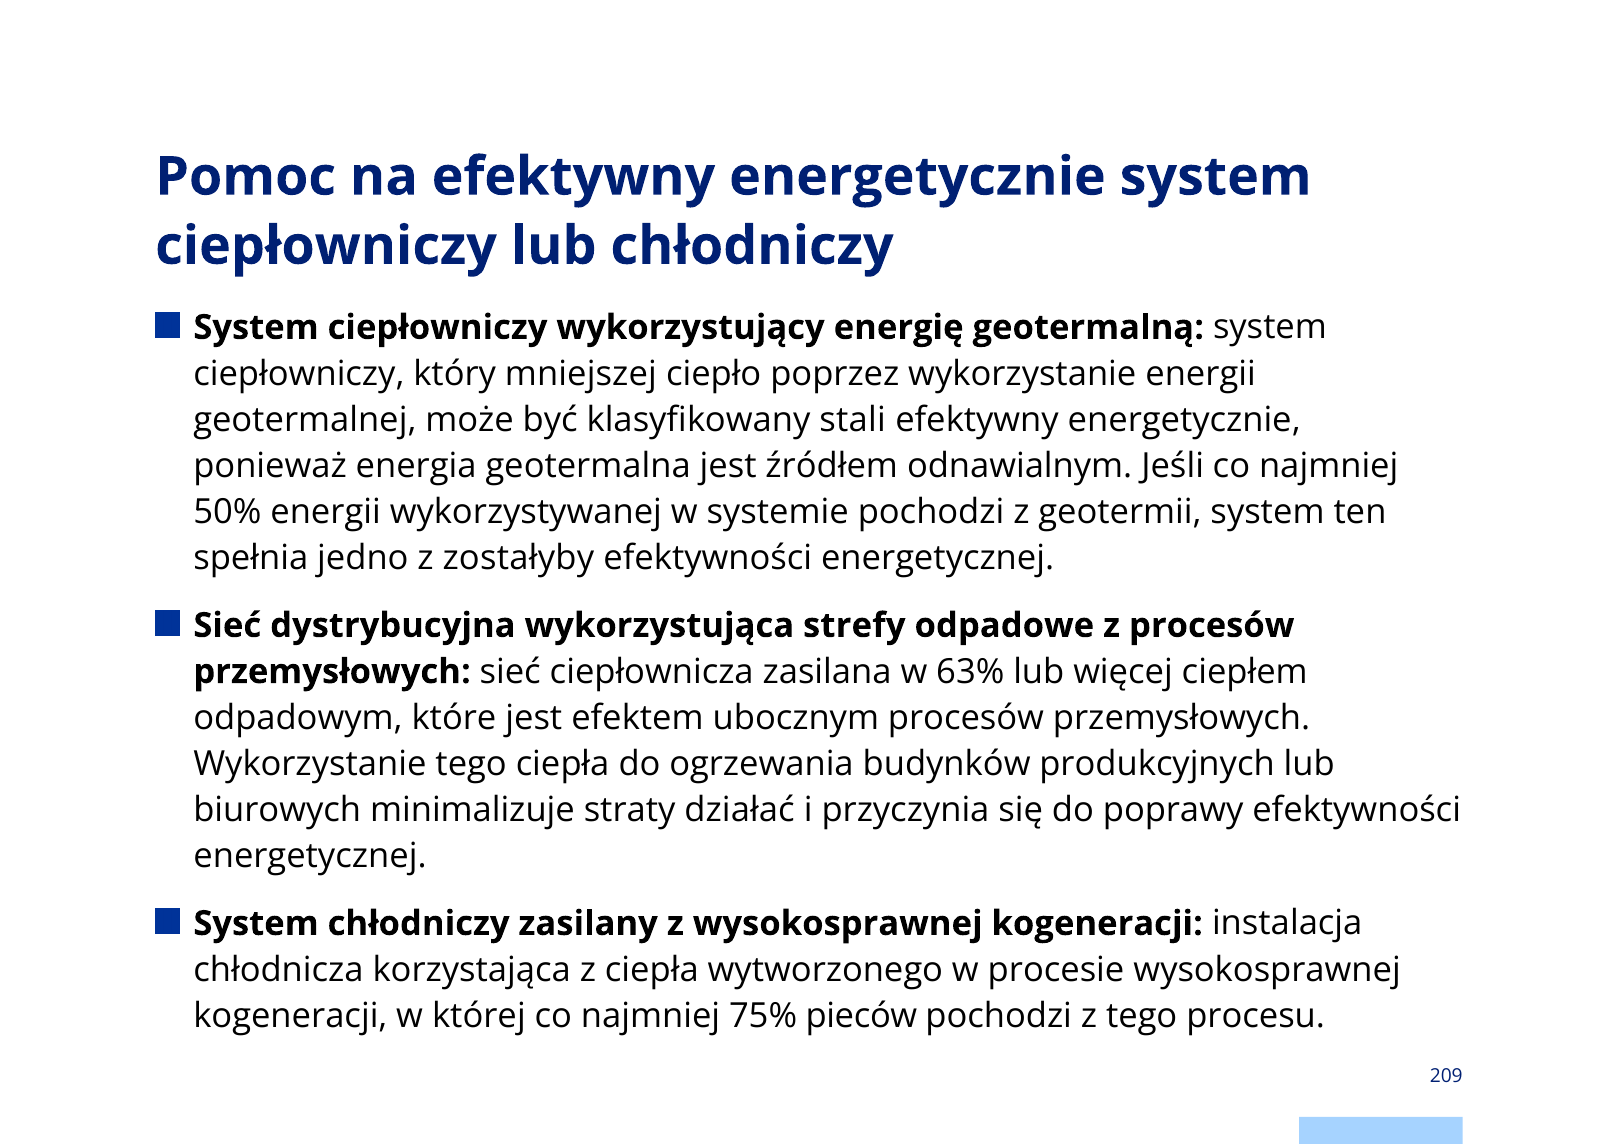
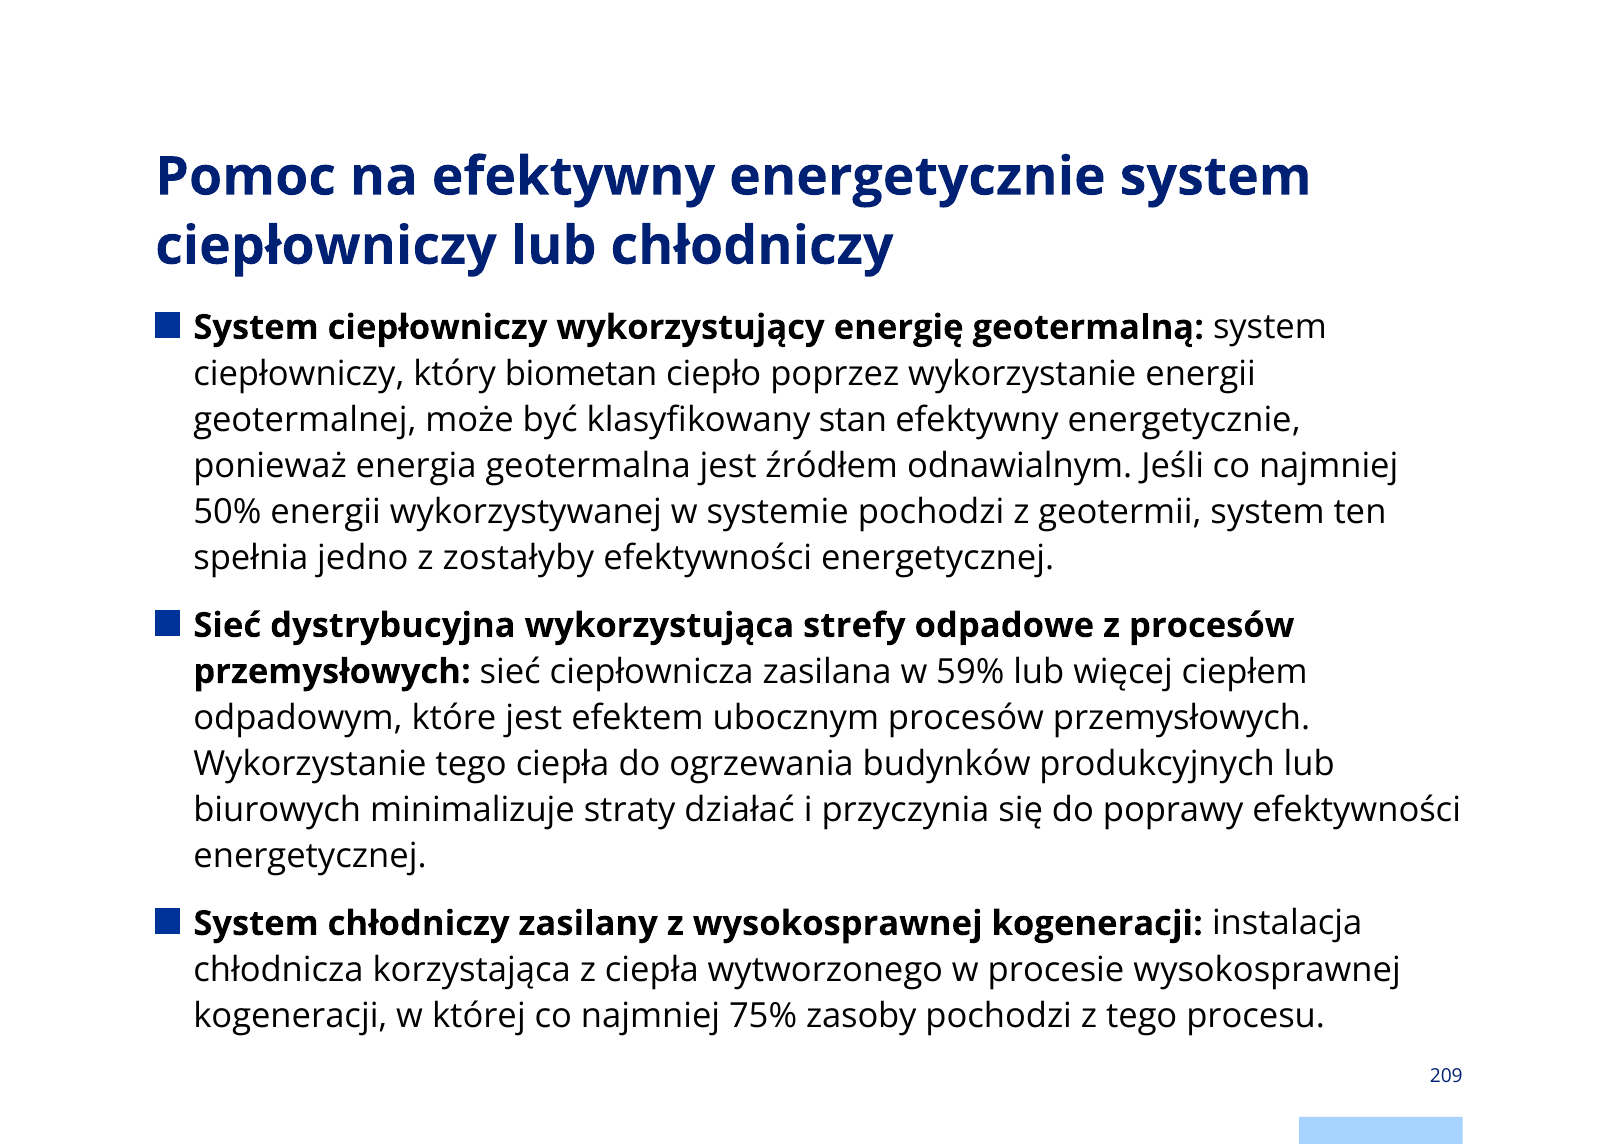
mniejszej: mniejszej -> biometan
stali: stali -> stan
63%: 63% -> 59%
pieców: pieców -> zasoby
